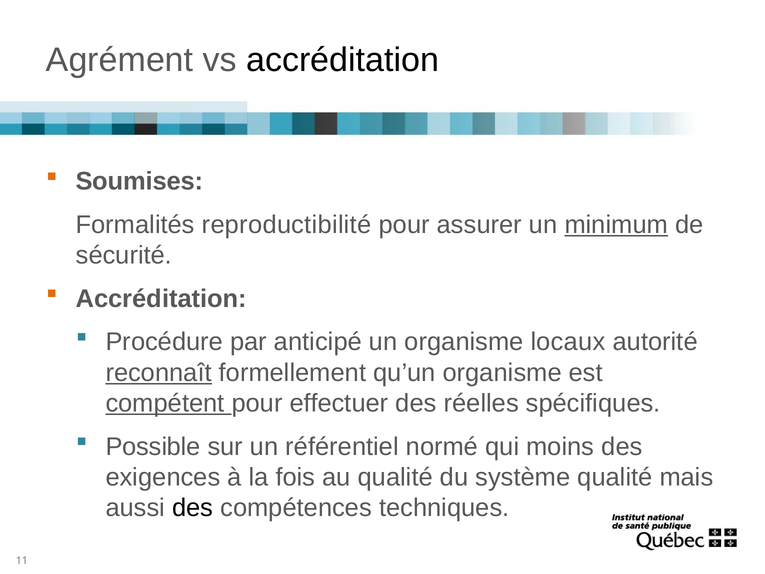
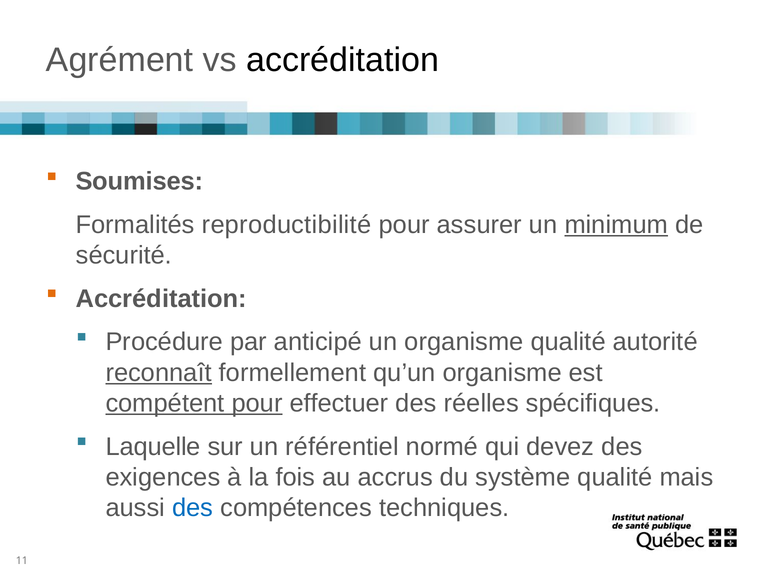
organisme locaux: locaux -> qualité
pour at (257, 403) underline: none -> present
Possible: Possible -> Laquelle
moins: moins -> devez
au qualité: qualité -> accrus
des at (193, 508) colour: black -> blue
